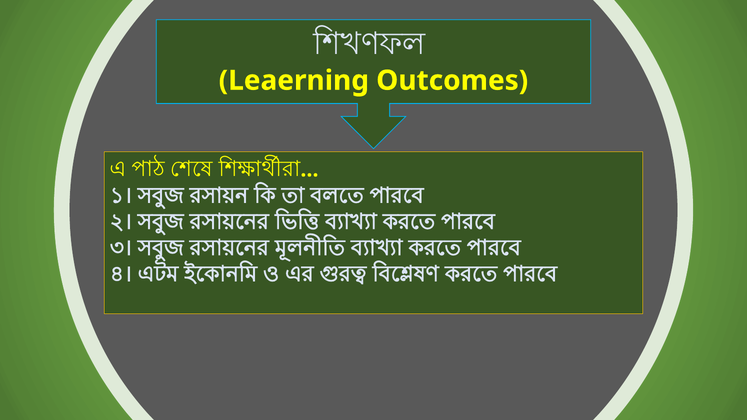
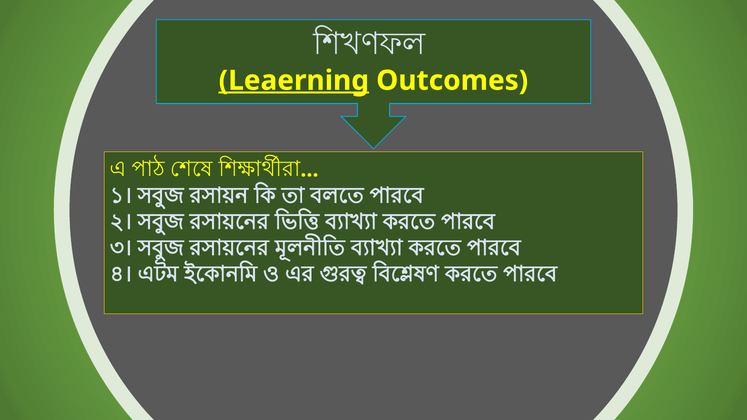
Leaerning underline: none -> present
